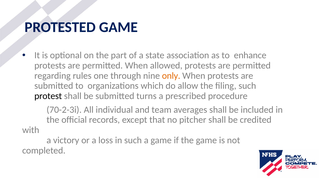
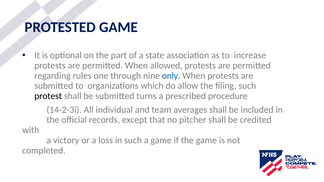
enhance: enhance -> increase
only colour: orange -> blue
70-2-3i: 70-2-3i -> 14-2-3i
